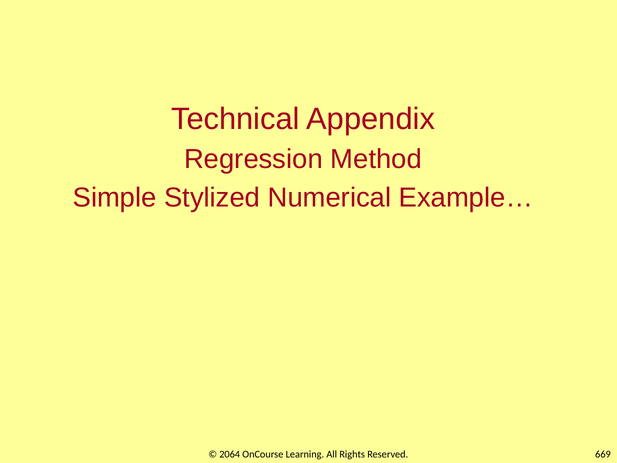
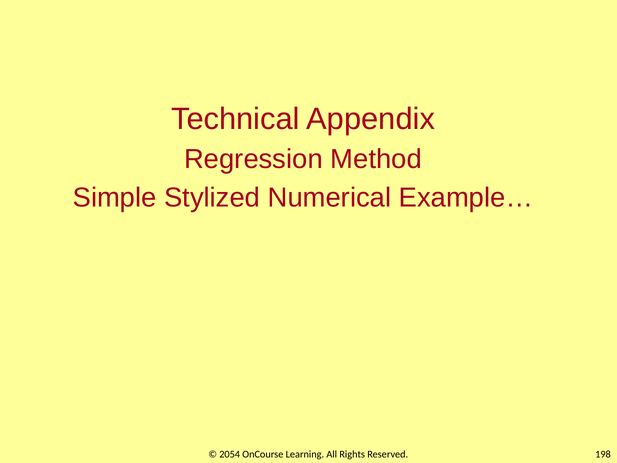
2064: 2064 -> 2054
669: 669 -> 198
